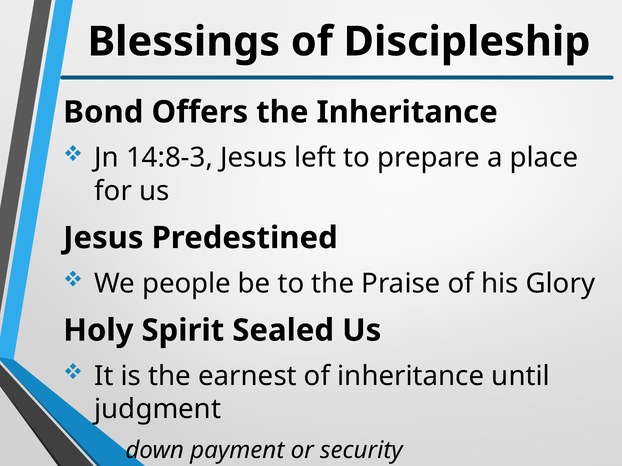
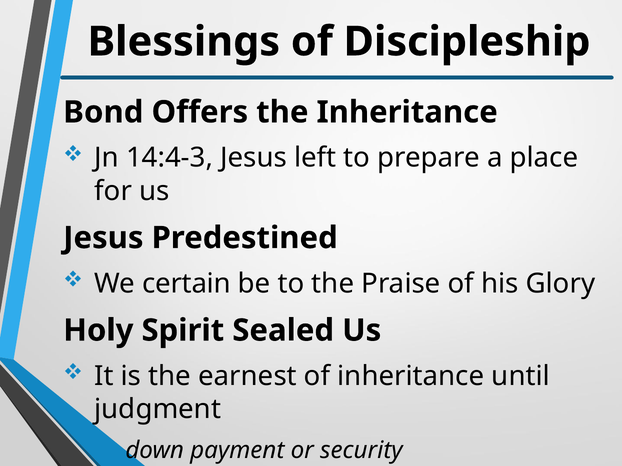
14:8-3: 14:8-3 -> 14:4-3
people: people -> certain
